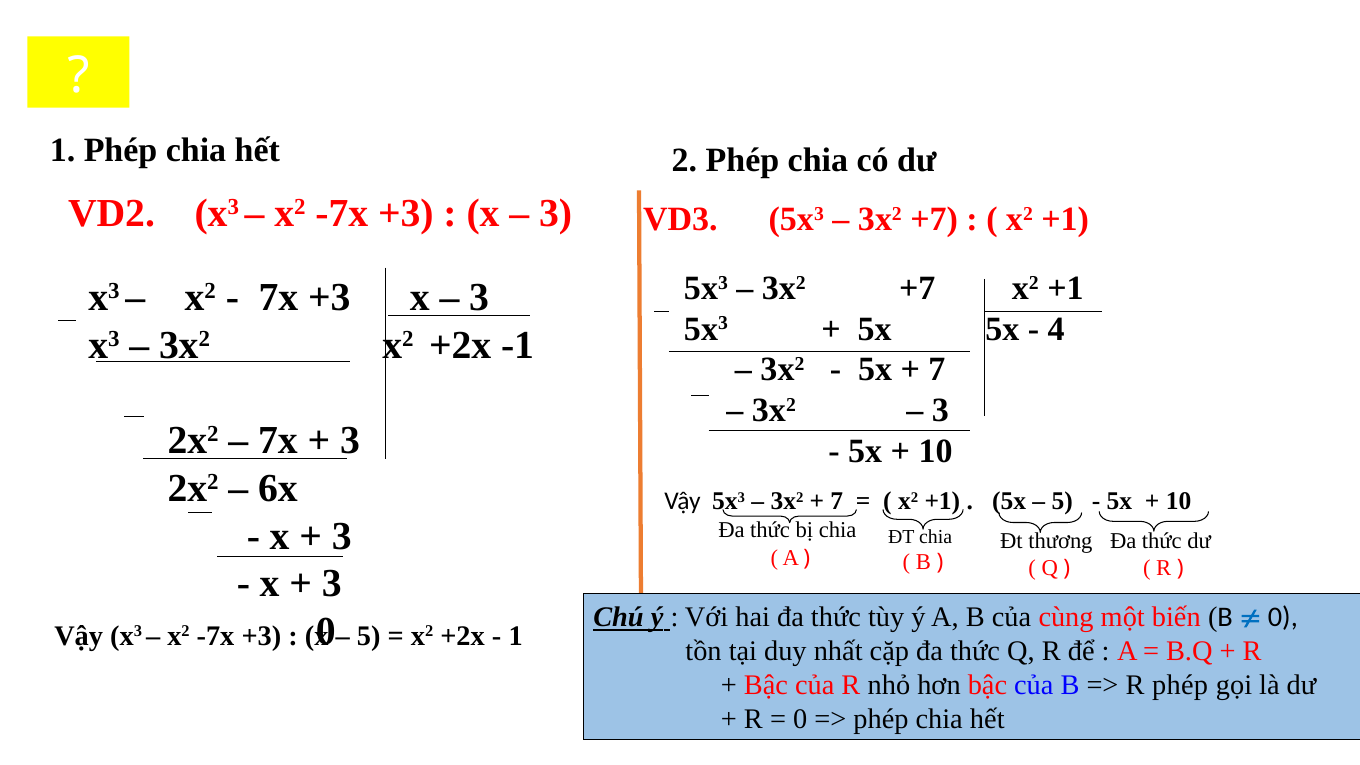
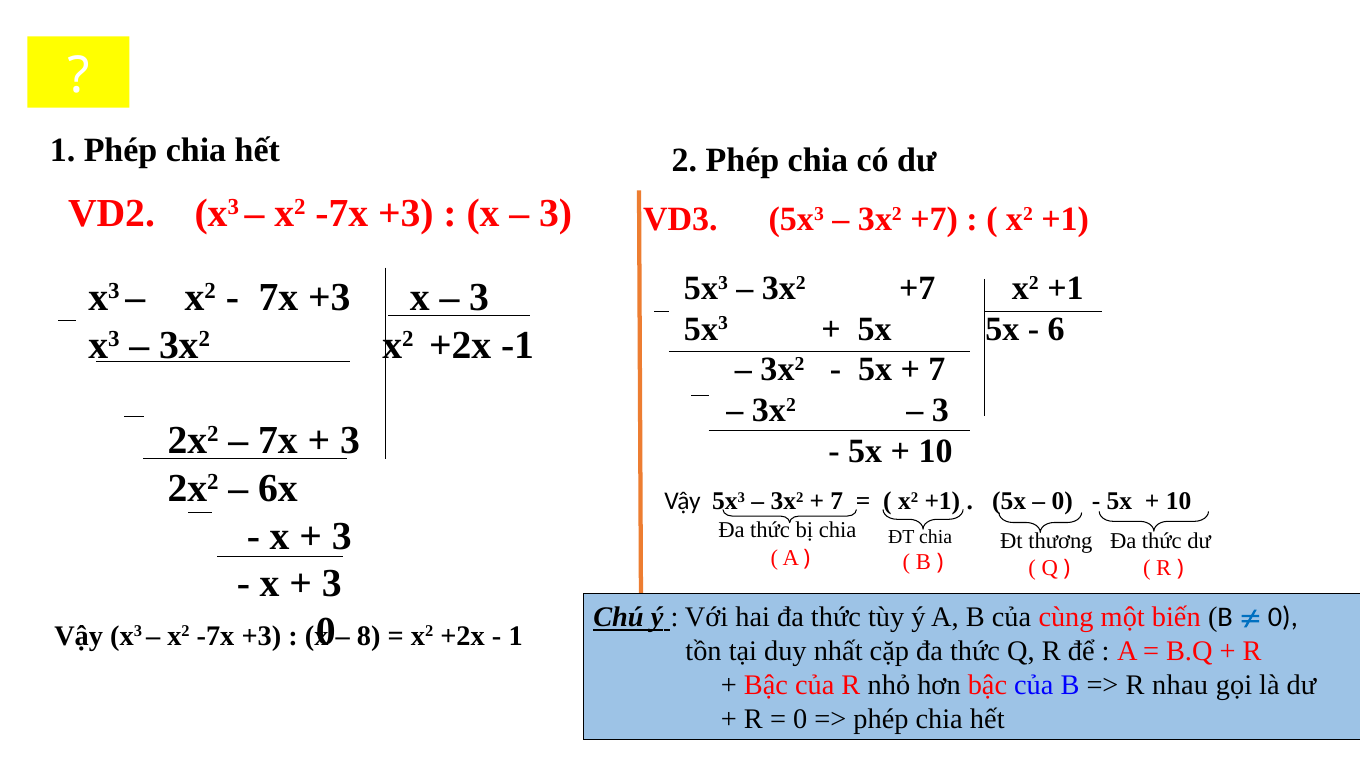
4: 4 -> 6
5 at (1062, 501): 5 -> 0
5 at (369, 636): 5 -> 8
R phép: phép -> nhau
